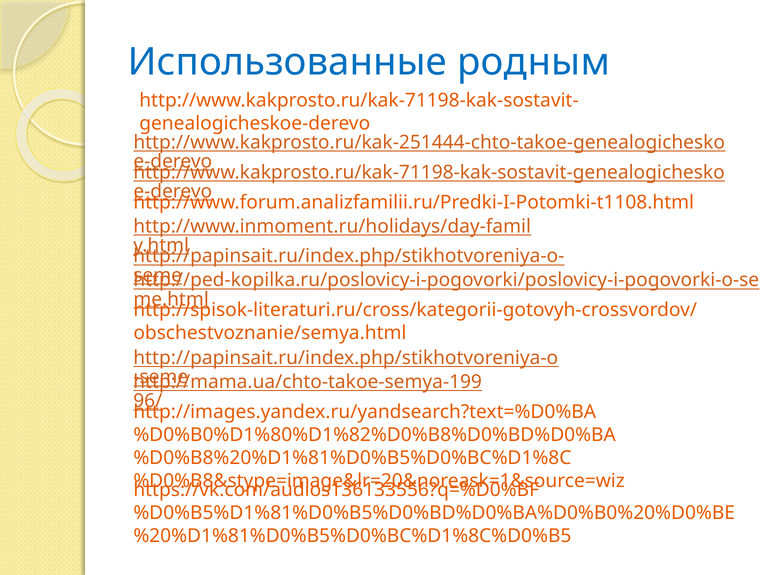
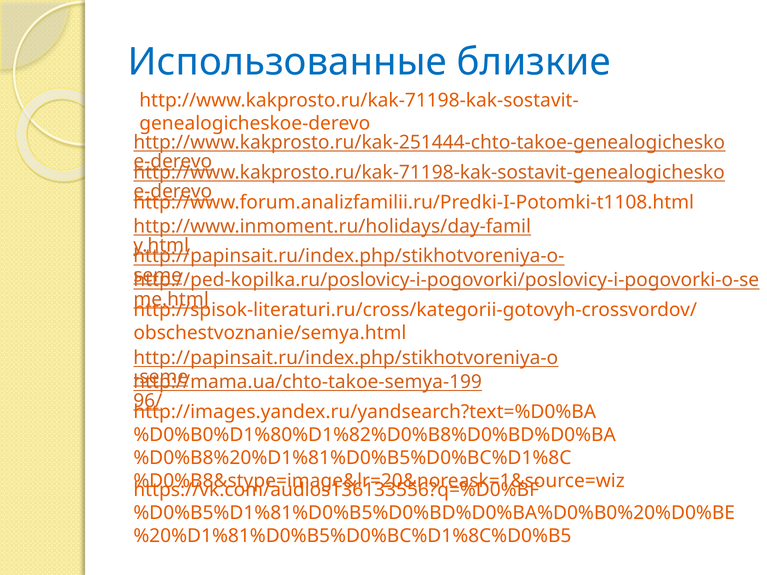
родным: родным -> близкие
